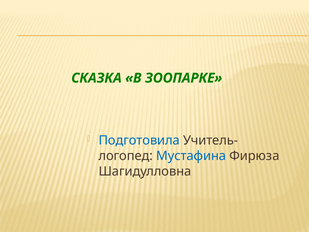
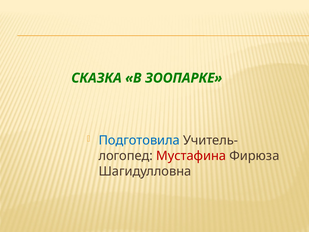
Мустафина colour: blue -> red
